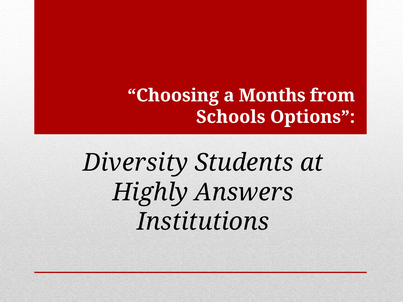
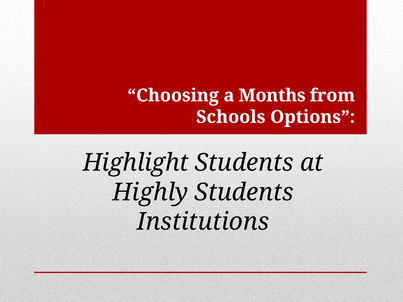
Diversity: Diversity -> Highlight
Highly Answers: Answers -> Students
